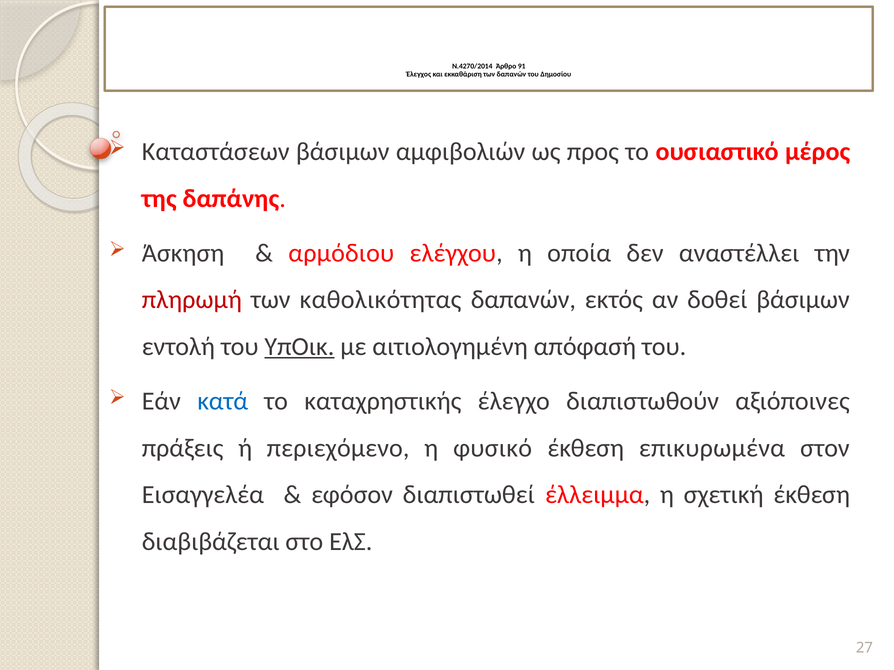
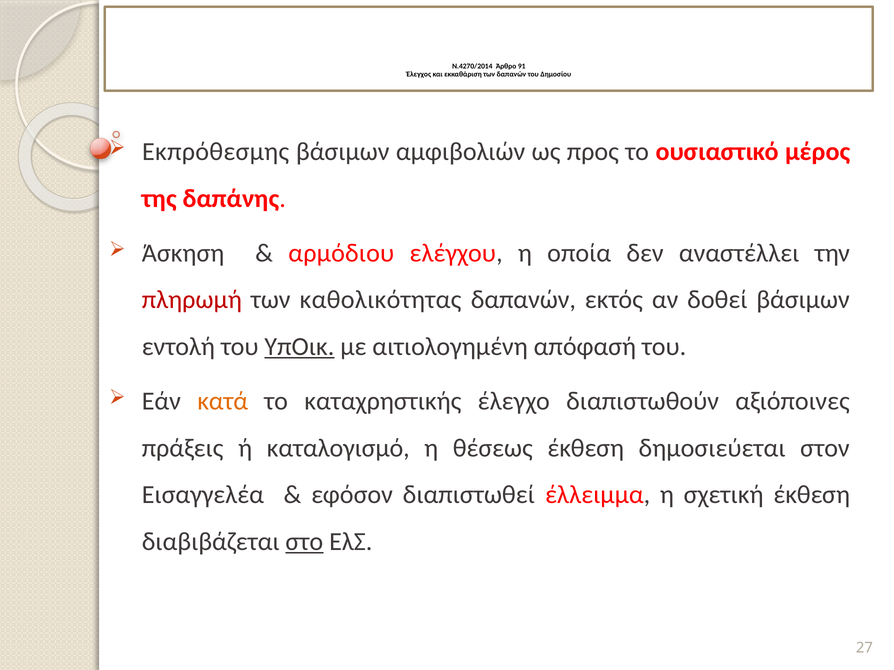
Καταστάσεων: Καταστάσεων -> Εκπρόθεσμης
κατά colour: blue -> orange
περιεχόμενο: περιεχόμενο -> καταλογισμό
φυσικό: φυσικό -> θέσεως
επικυρωμένα: επικυρωμένα -> δημοσιεύεται
στο underline: none -> present
